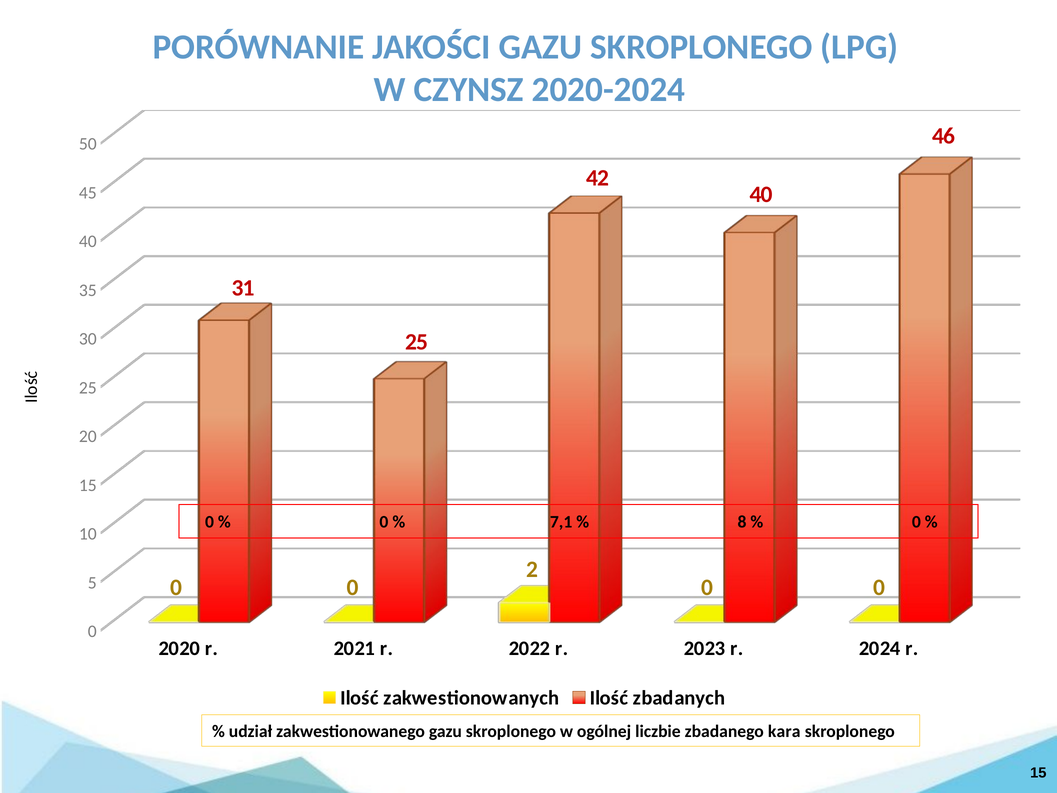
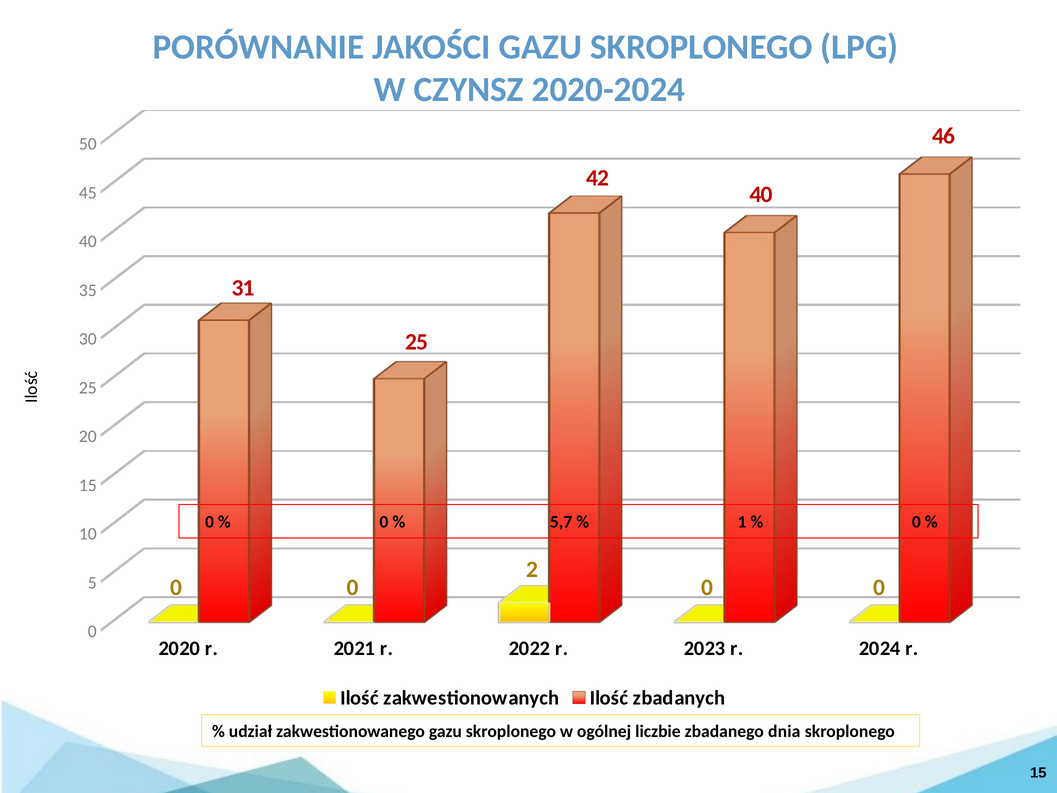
7,1: 7,1 -> 5,7
8: 8 -> 1
kara: kara -> dnia
